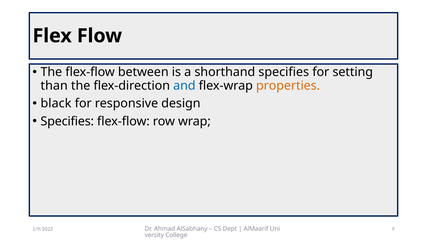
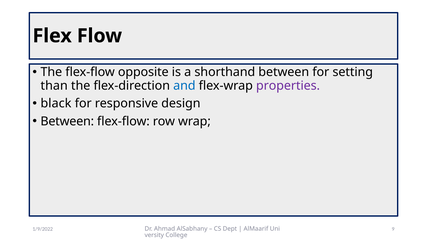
between: between -> opposite
shorthand specifies: specifies -> between
properties colour: orange -> purple
Specifies at (67, 121): Specifies -> Between
